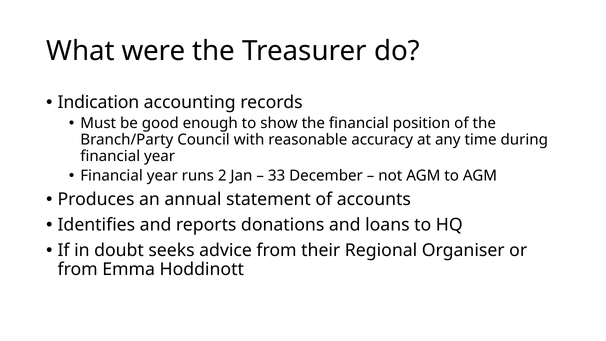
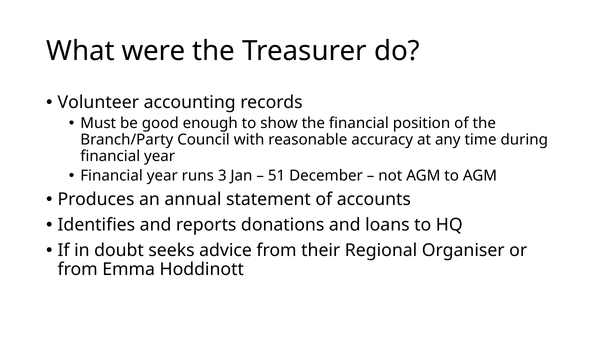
Indication: Indication -> Volunteer
2: 2 -> 3
33: 33 -> 51
